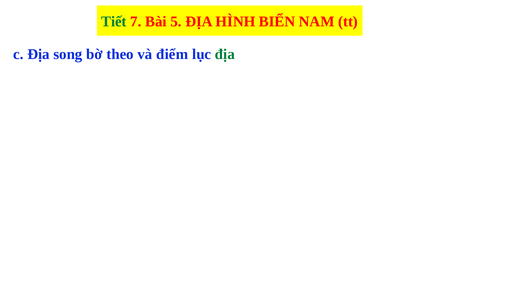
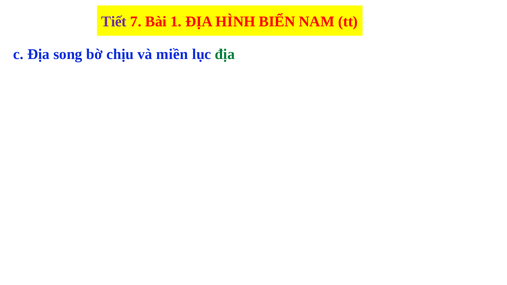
Tiết colour: green -> purple
5: 5 -> 1
theo: theo -> chịu
điểm: điểm -> miền
